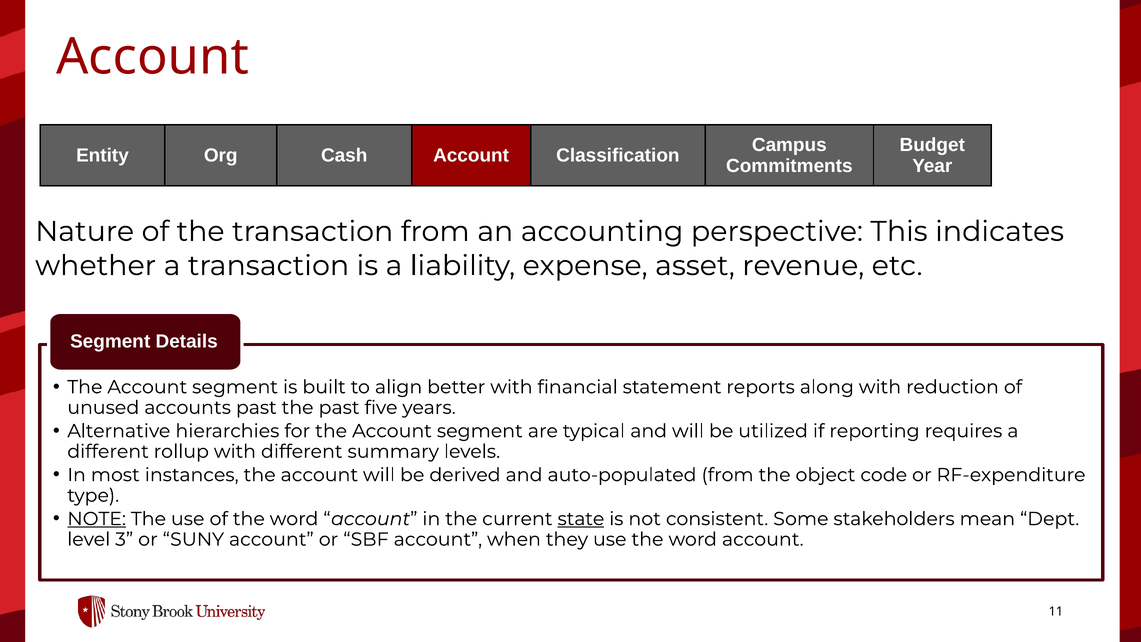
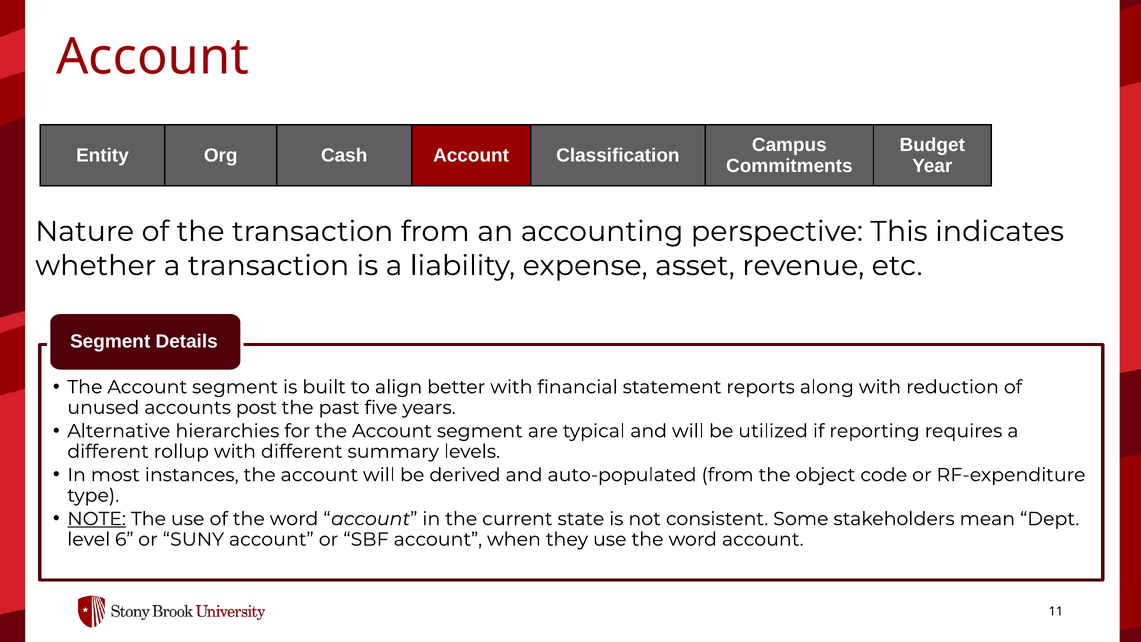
accounts past: past -> post
state underline: present -> none
3: 3 -> 6
